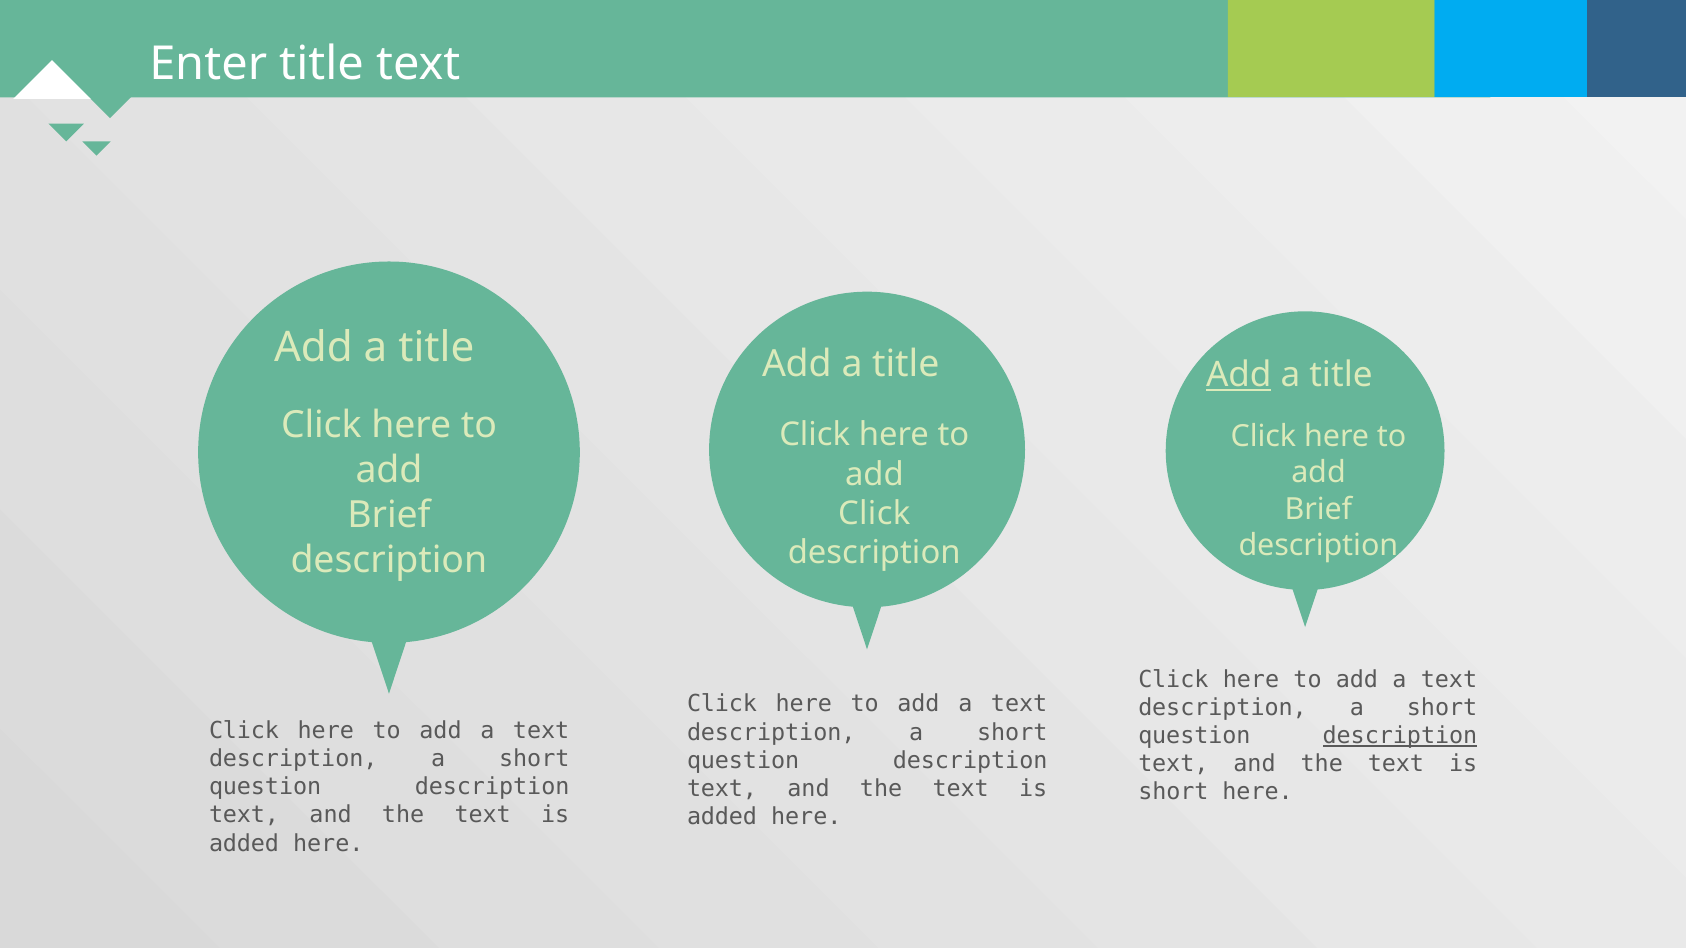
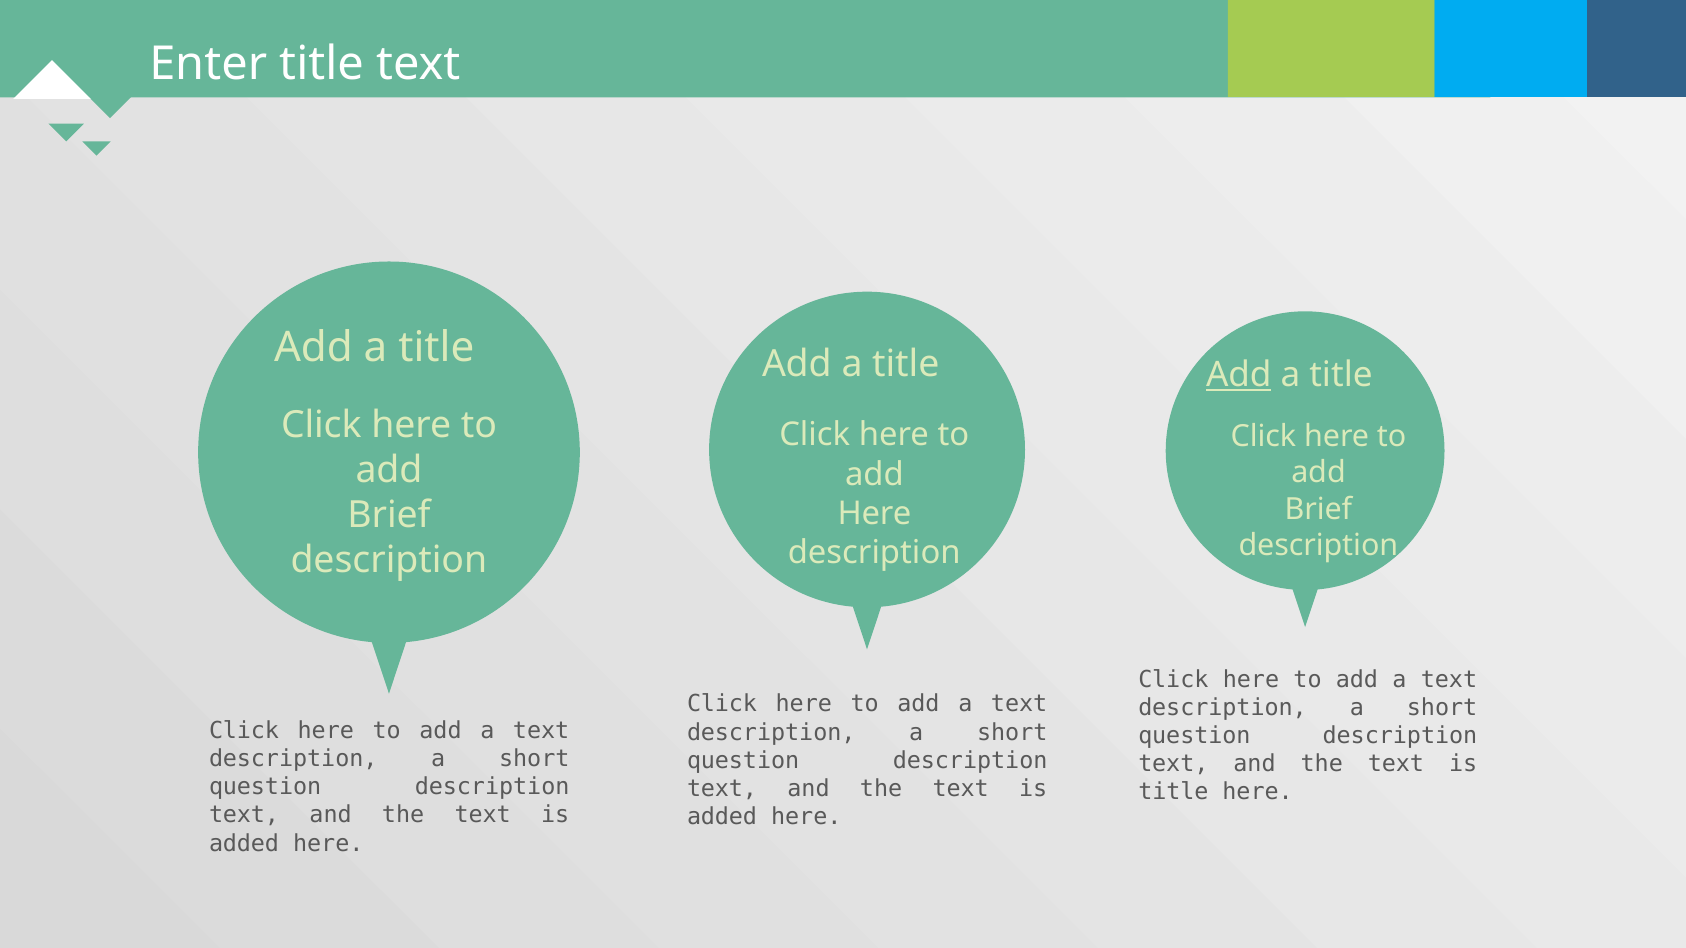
Click at (874, 514): Click -> Here
description at (1400, 736) underline: present -> none
short at (1173, 793): short -> title
